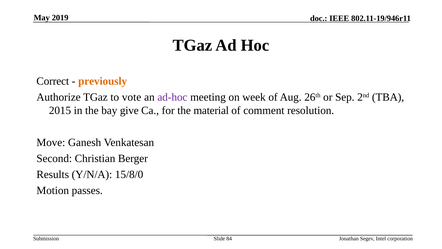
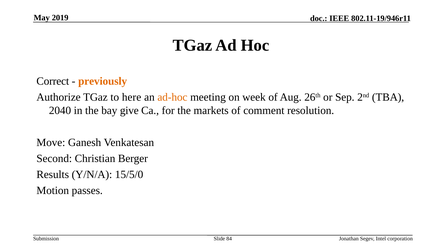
vote: vote -> here
ad-hoc colour: purple -> orange
2015: 2015 -> 2040
material: material -> markets
15/8/0: 15/8/0 -> 15/5/0
